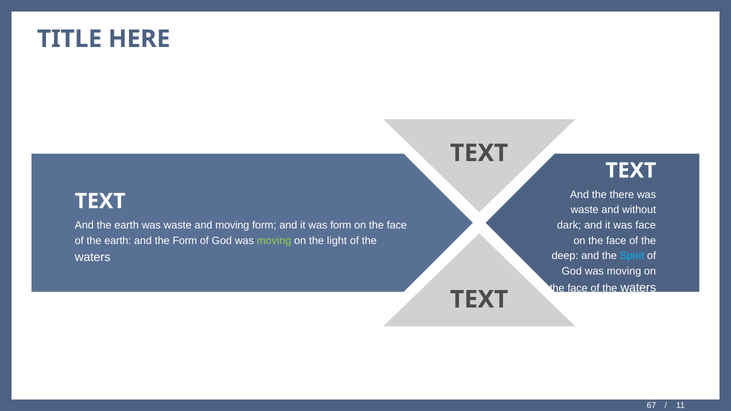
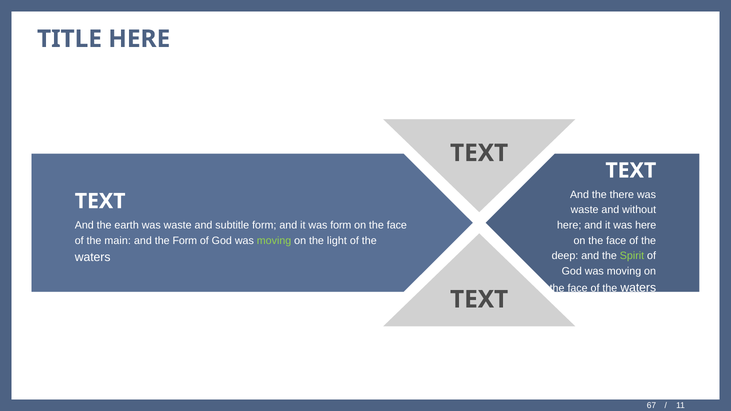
and moving: moving -> subtitle
dark at (569, 225): dark -> here
was face: face -> here
of the earth: earth -> main
Spirit colour: light blue -> light green
